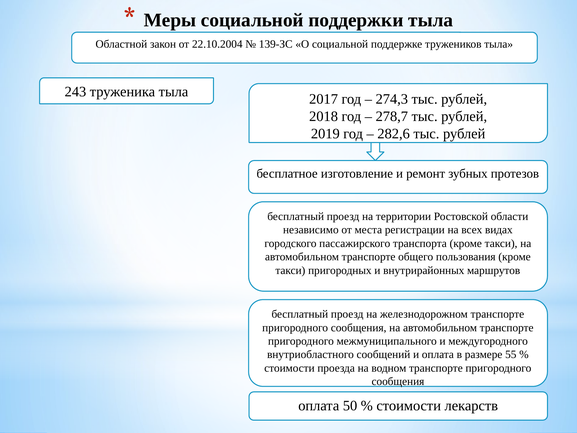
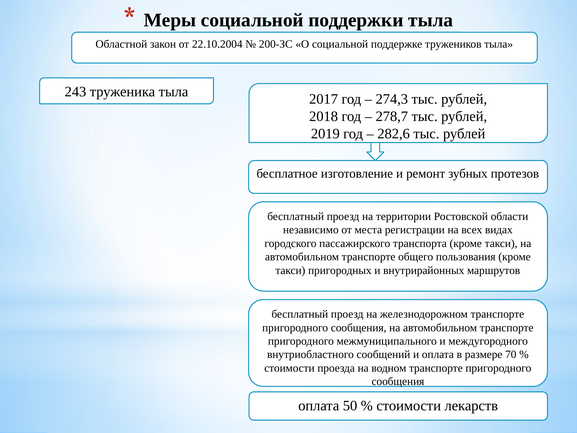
139-ЗС: 139-ЗС -> 200-ЗС
55: 55 -> 70
